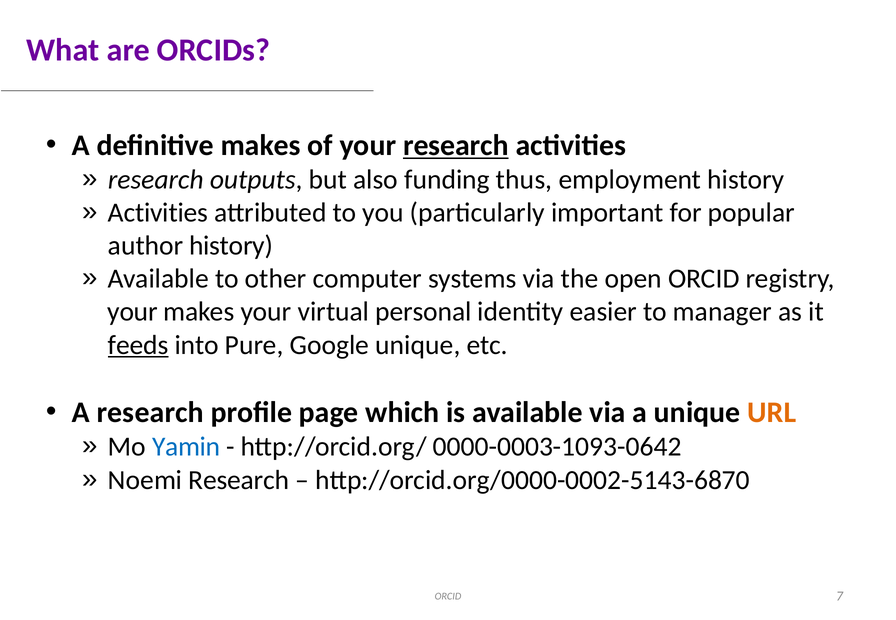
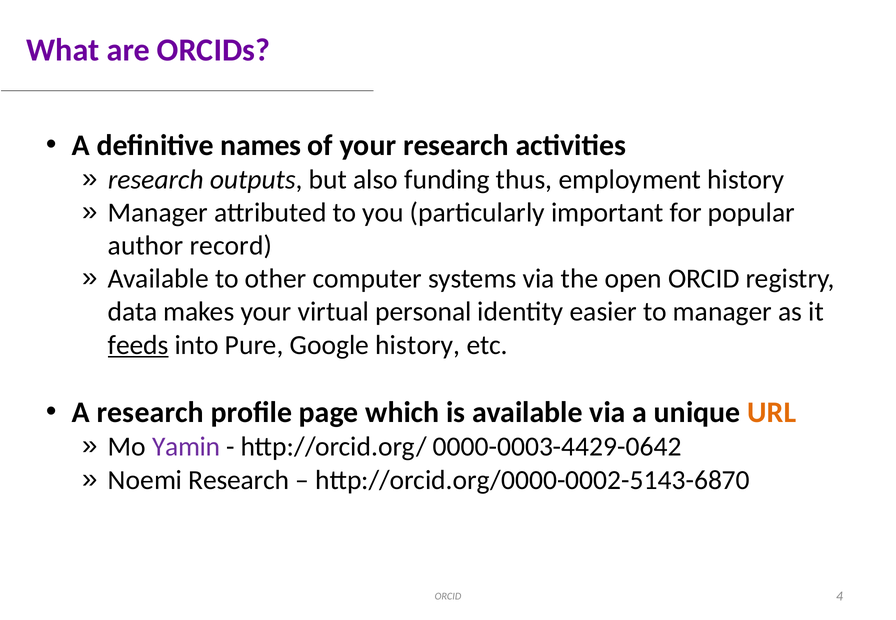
definitive makes: makes -> names
research at (456, 145) underline: present -> none
Activities at (158, 213): Activities -> Manager
author history: history -> record
your at (133, 312): your -> data
Google unique: unique -> history
Yamin colour: blue -> purple
0000-0003-1093-0642: 0000-0003-1093-0642 -> 0000-0003-4429-0642
7: 7 -> 4
